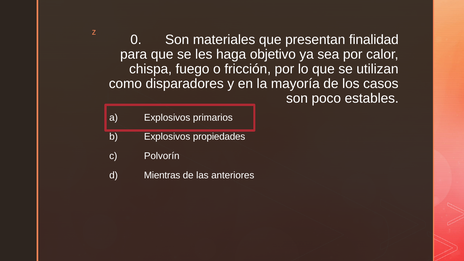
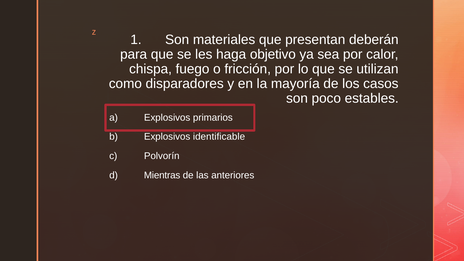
0: 0 -> 1
finalidad: finalidad -> deberán
propiedades: propiedades -> identificable
